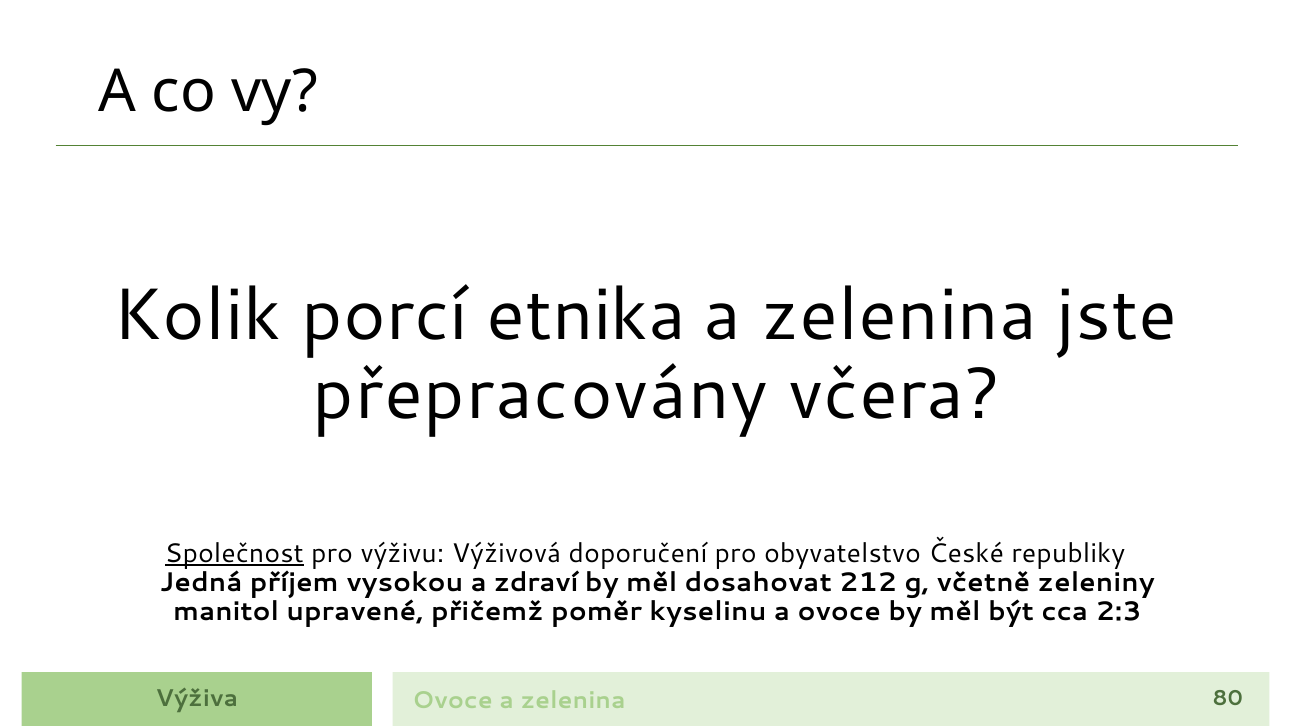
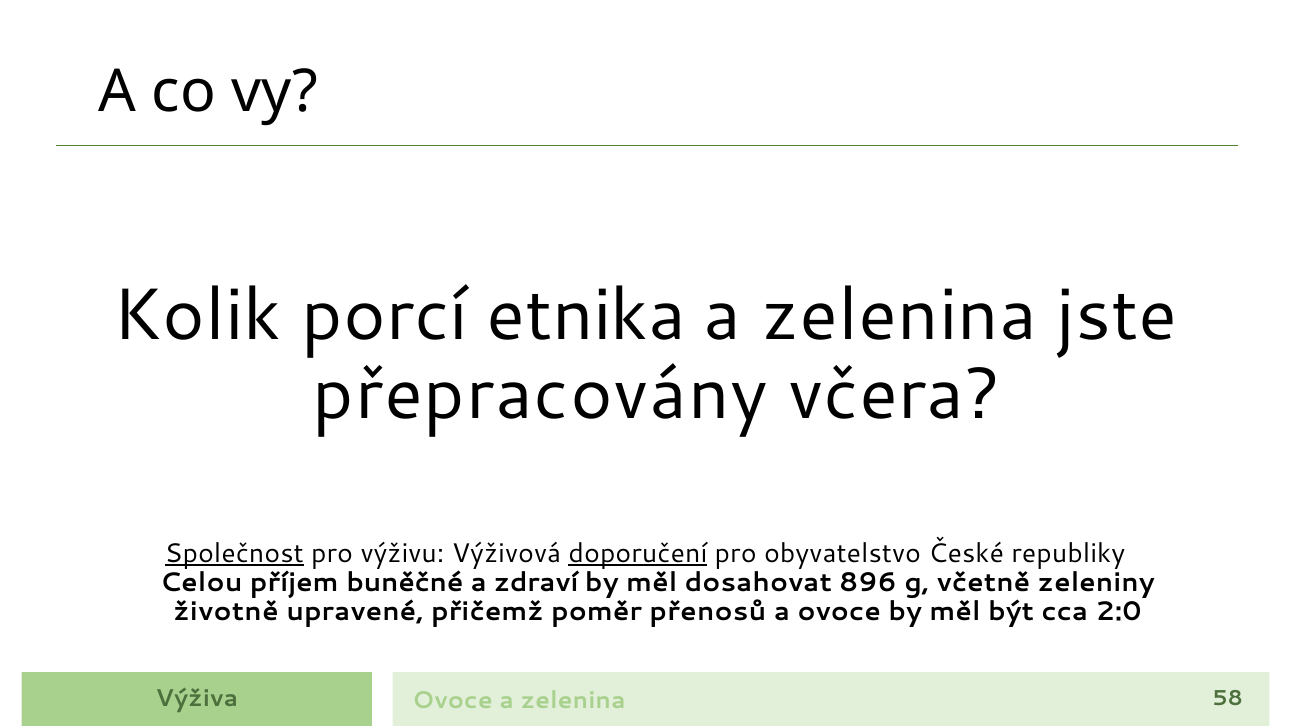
doporučení underline: none -> present
Jedná: Jedná -> Celou
vysokou: vysokou -> buněčné
212: 212 -> 896
manitol: manitol -> životně
kyselinu: kyselinu -> přenosů
2:3: 2:3 -> 2:0
80: 80 -> 58
